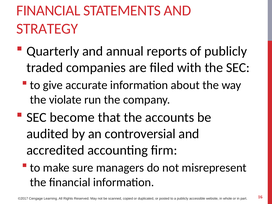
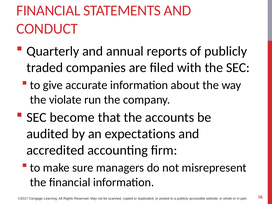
STRATEGY: STRATEGY -> CONDUCT
controversial: controversial -> expectations
